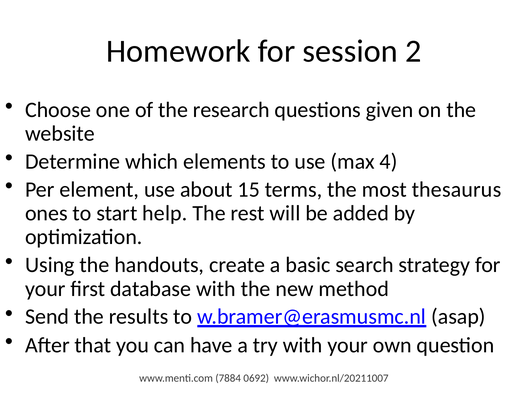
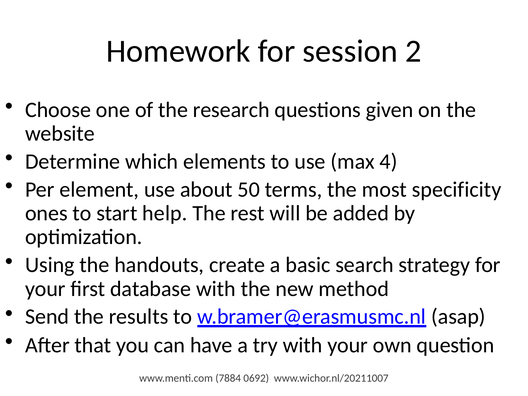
15: 15 -> 50
thesaurus: thesaurus -> specificity
